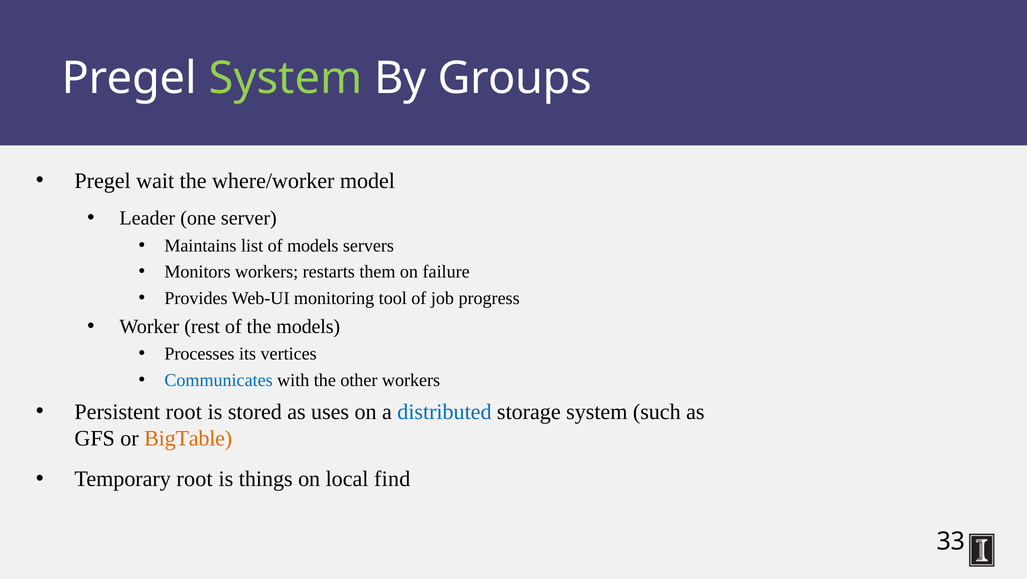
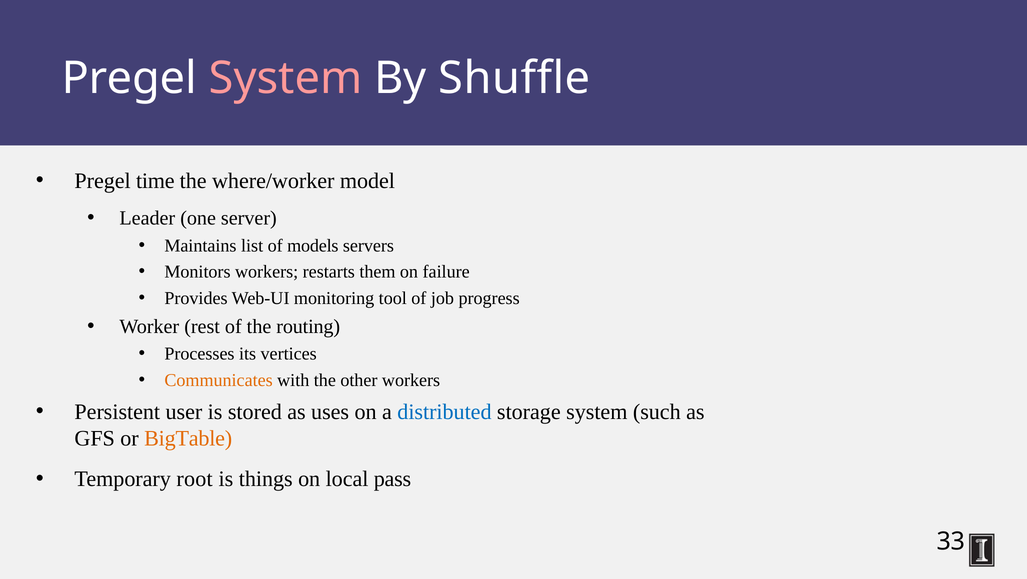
System at (286, 78) colour: light green -> pink
Groups: Groups -> Shuffle
wait: wait -> time
the models: models -> routing
Communicates colour: blue -> orange
Persistent root: root -> user
find: find -> pass
